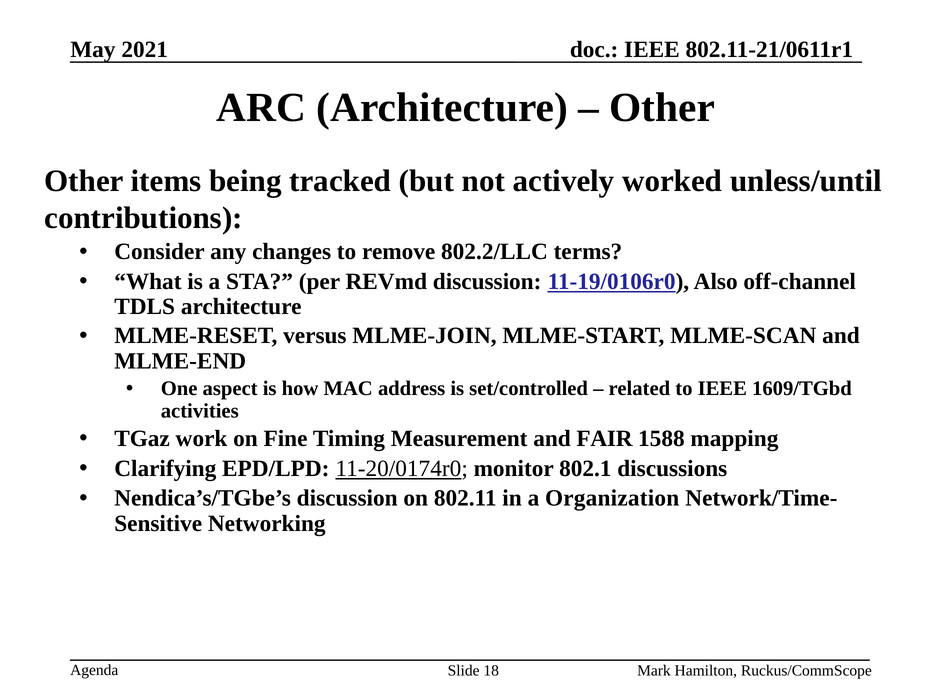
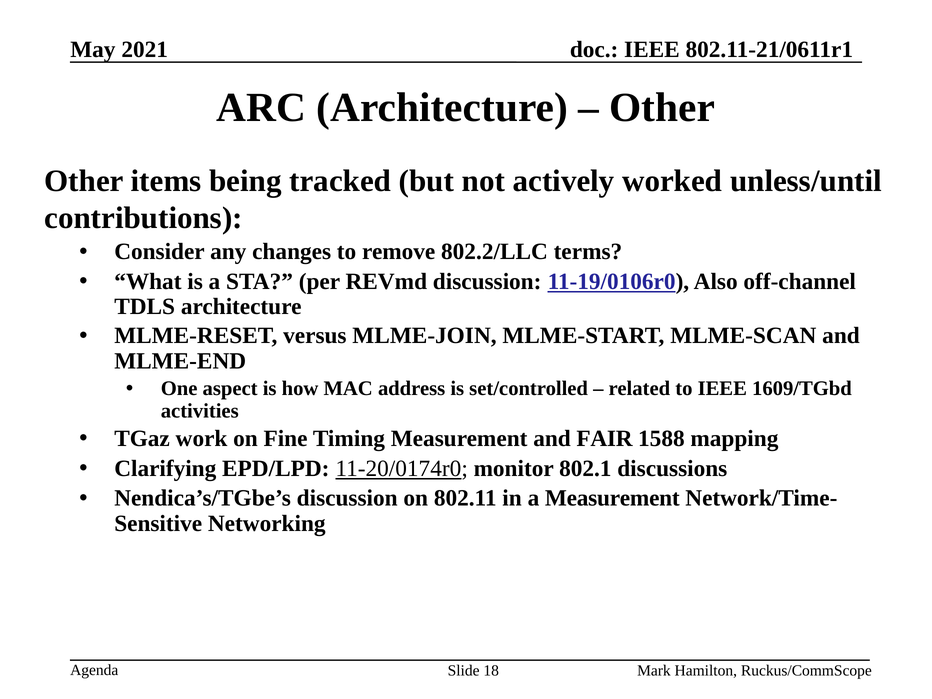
a Organization: Organization -> Measurement
